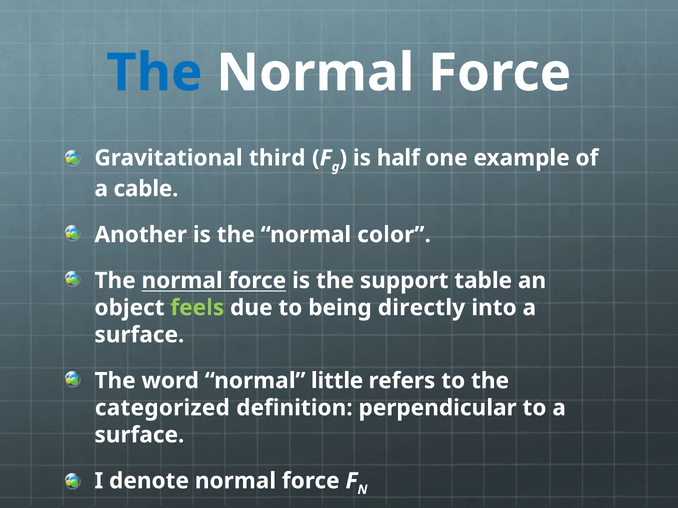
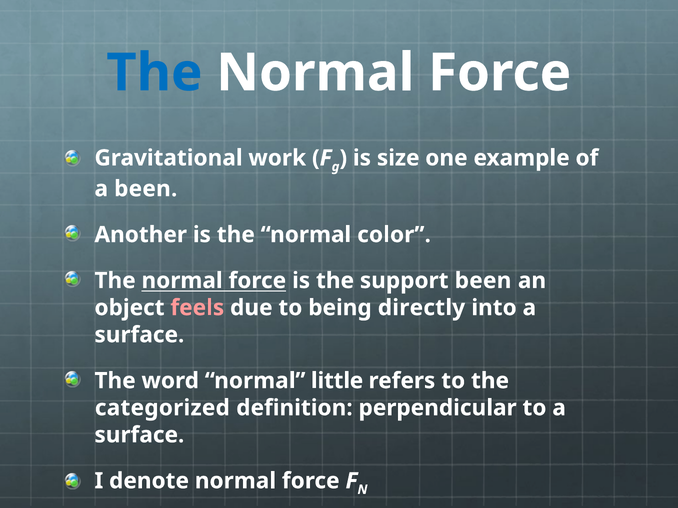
third: third -> work
half: half -> size
a cable: cable -> been
support table: table -> been
feels colour: light green -> pink
